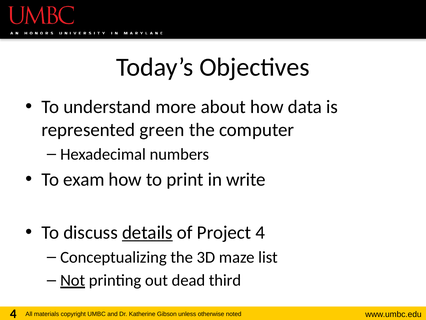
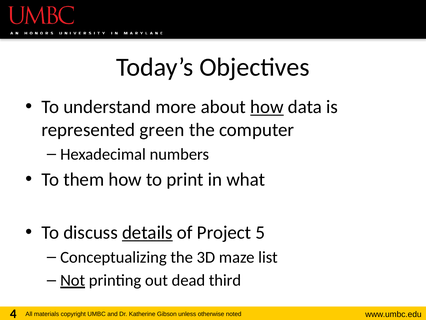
how at (267, 107) underline: none -> present
exam: exam -> them
write: write -> what
Project 4: 4 -> 5
